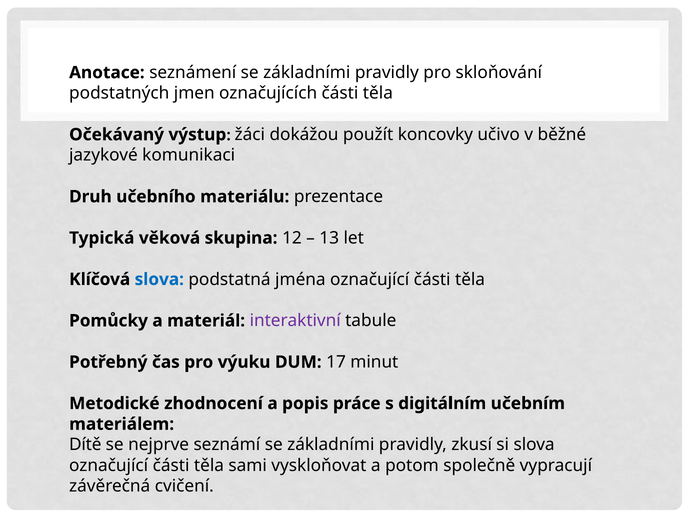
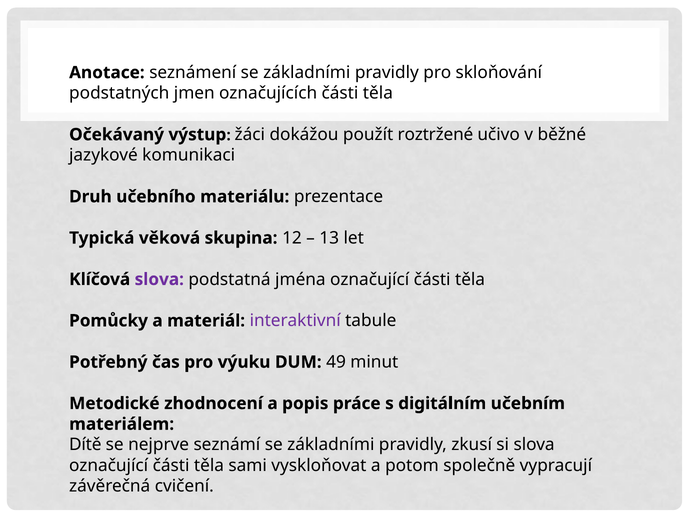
koncovky: koncovky -> roztržené
slova at (159, 279) colour: blue -> purple
17: 17 -> 49
